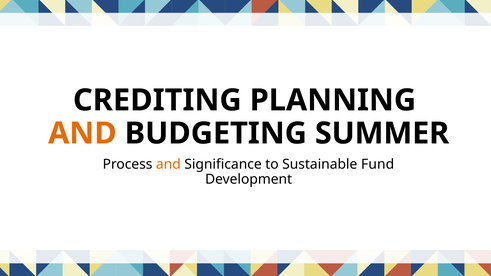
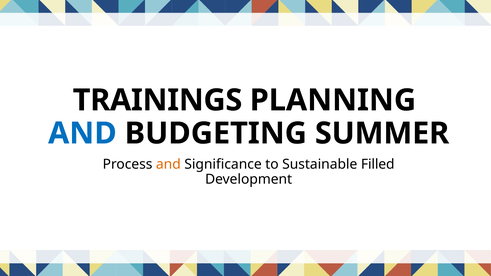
CREDITING: CREDITING -> TRAININGS
AND at (82, 133) colour: orange -> blue
Fund: Fund -> Filled
